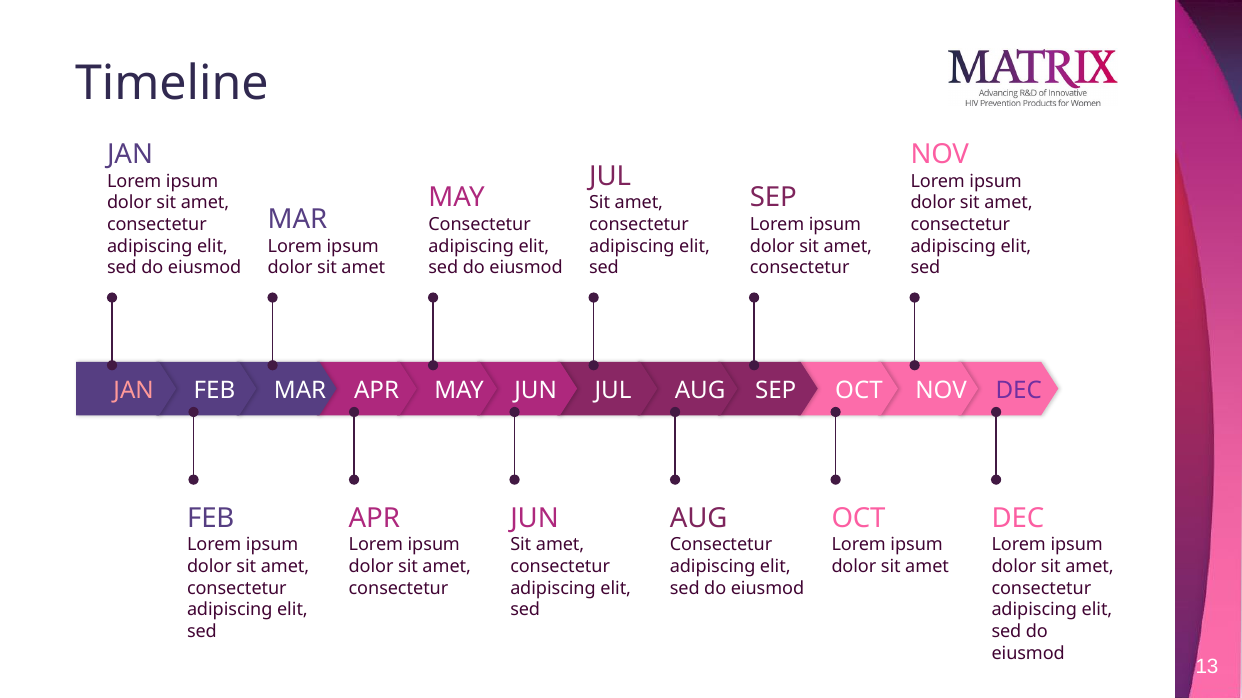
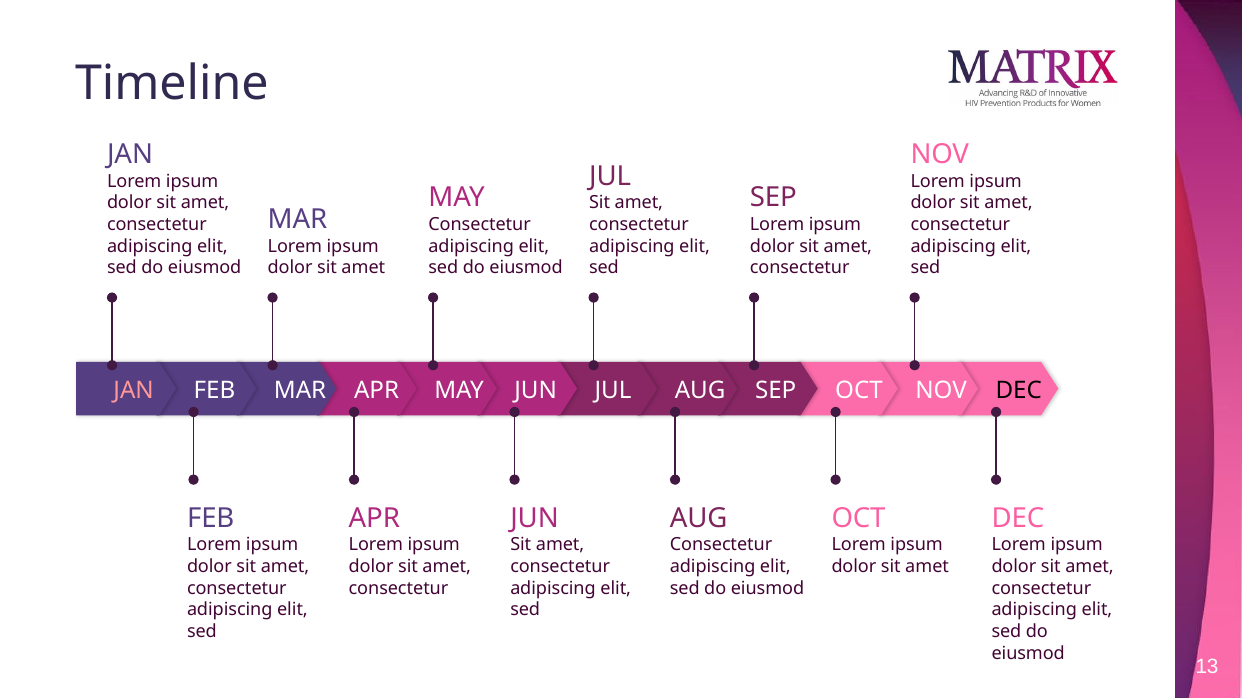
DEC at (1019, 391) colour: purple -> black
